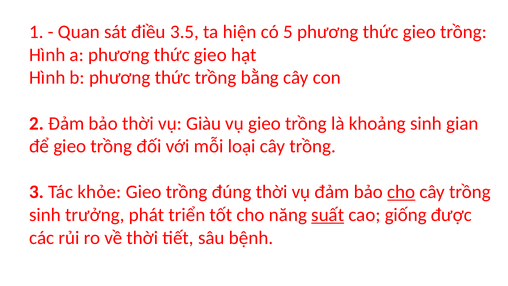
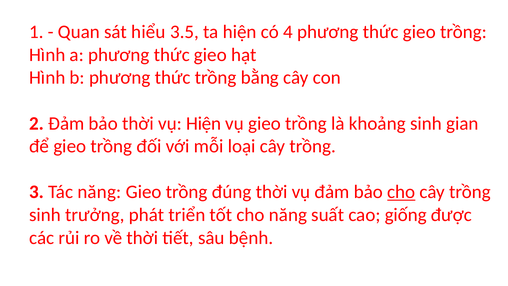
điều: điều -> hiểu
5: 5 -> 4
vụ Giàu: Giàu -> Hiện
Tác khỏe: khỏe -> năng
suất underline: present -> none
